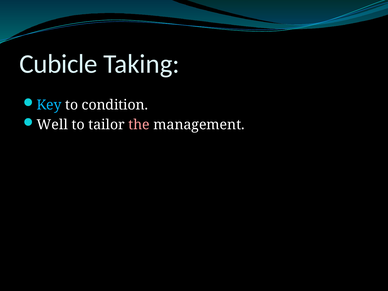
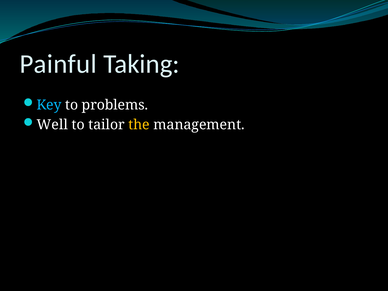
Cubicle: Cubicle -> Painful
condition: condition -> problems
the colour: pink -> yellow
